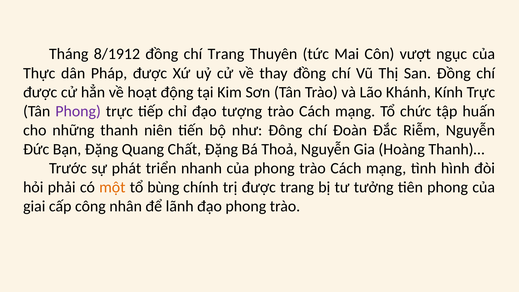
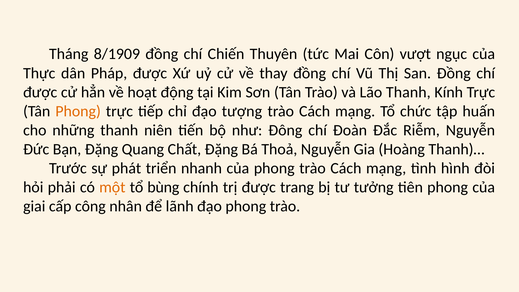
8/1912: 8/1912 -> 8/1909
chí Trang: Trang -> Chiến
Lão Khánh: Khánh -> Thanh
Phong at (78, 111) colour: purple -> orange
